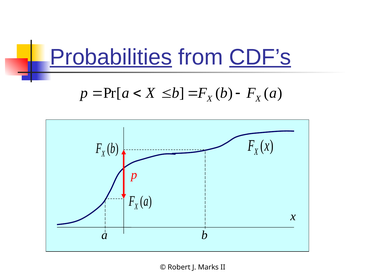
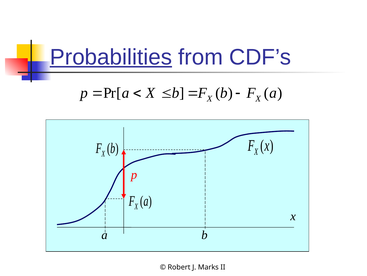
CDF’s underline: present -> none
